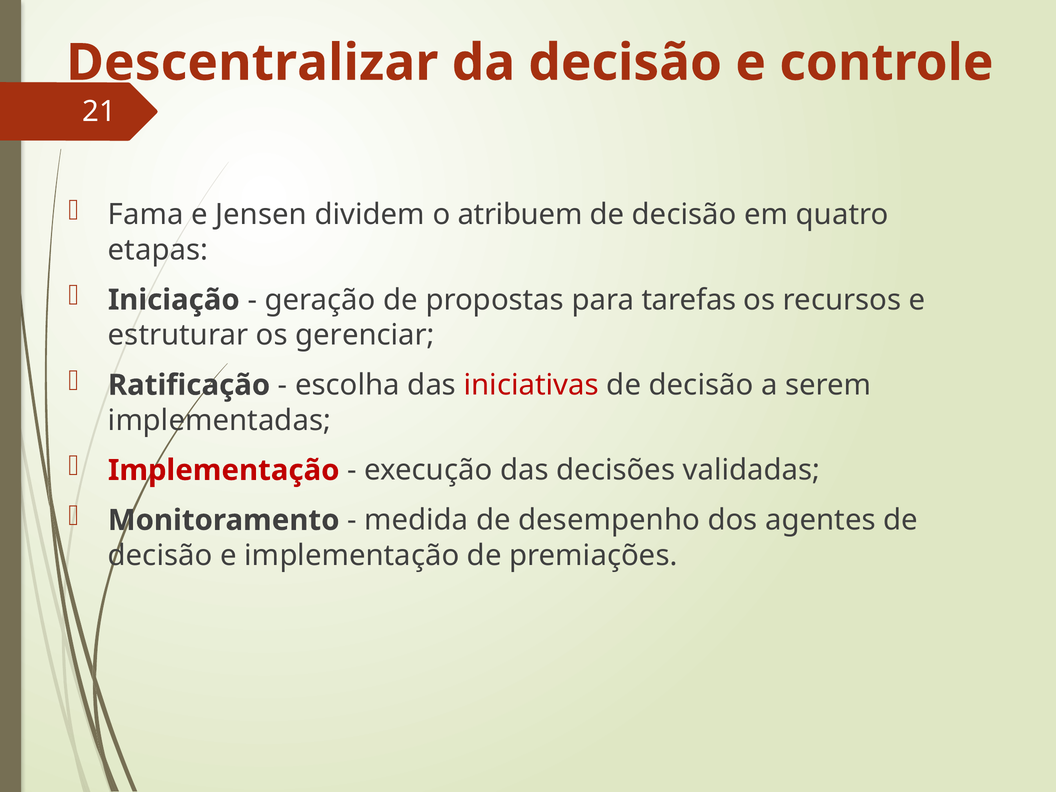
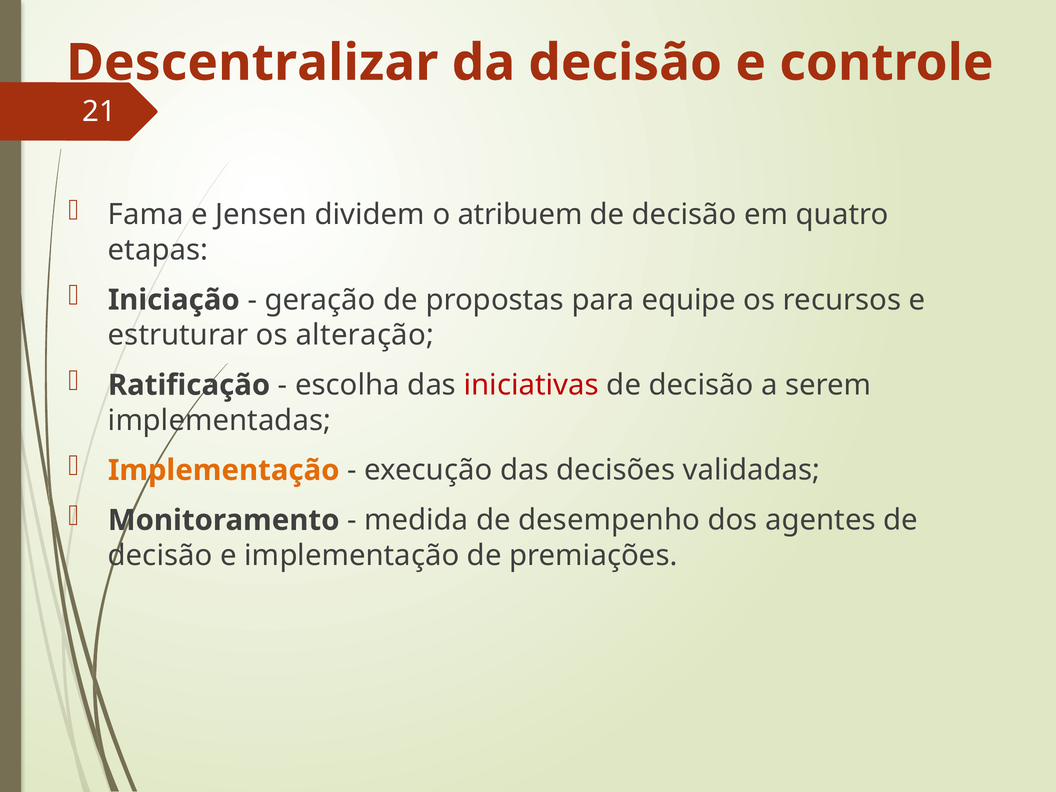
tarefas: tarefas -> equipe
gerenciar: gerenciar -> alteração
Implementação at (224, 470) colour: red -> orange
